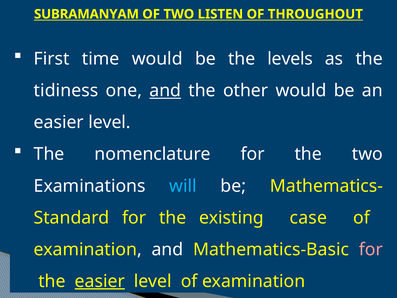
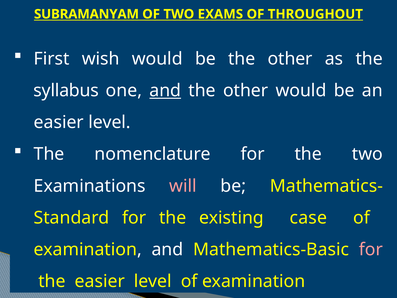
LISTEN: LISTEN -> EXAMS
time: time -> wish
be the levels: levels -> other
tidiness: tidiness -> syllabus
will colour: light blue -> pink
easier at (100, 281) underline: present -> none
